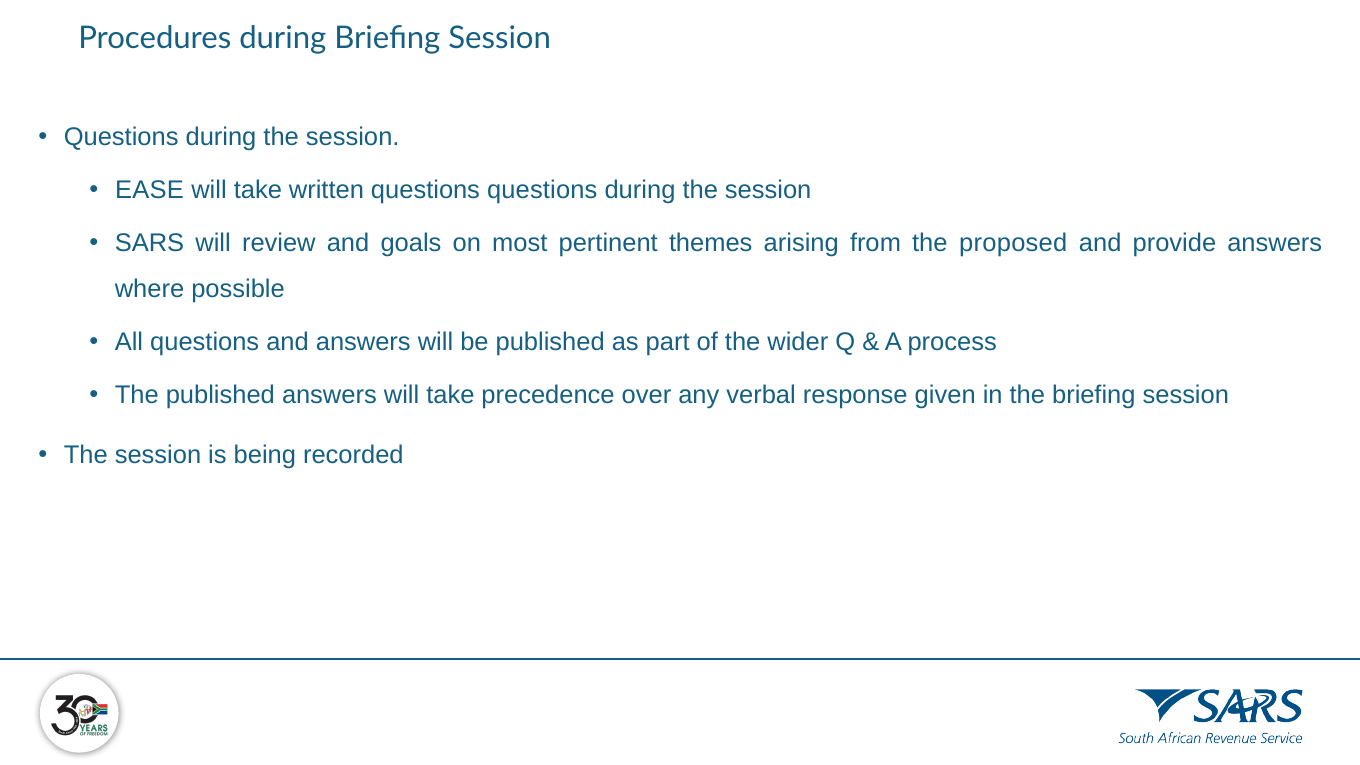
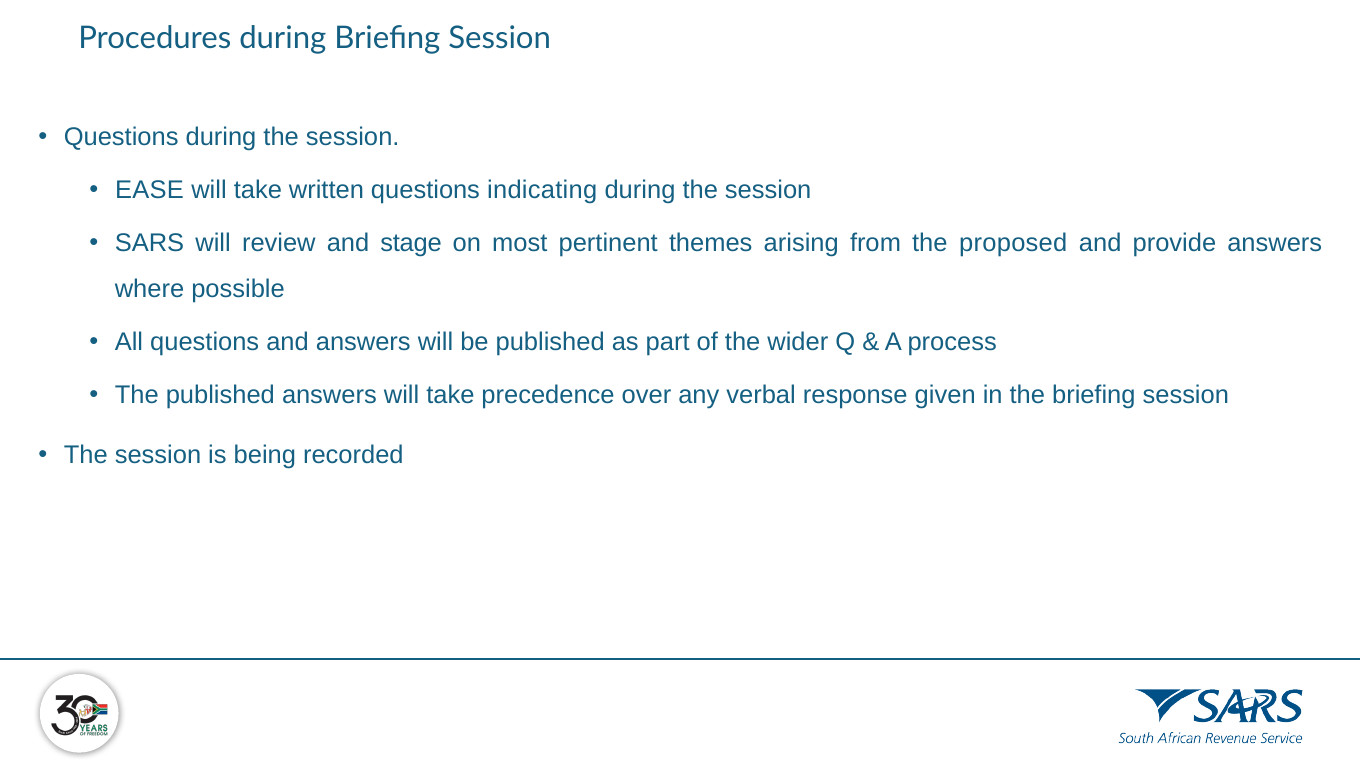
questions questions: questions -> indicating
goals: goals -> stage
